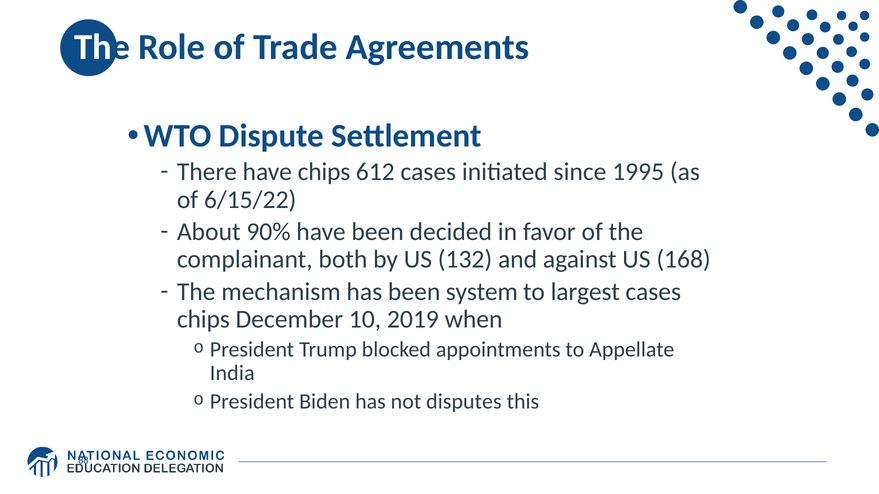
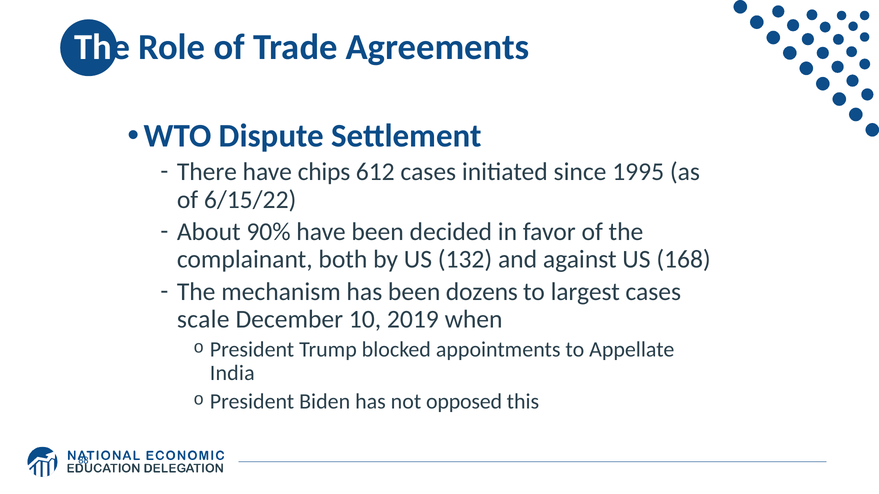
system: system -> dozens
chips at (203, 320): chips -> scale
disputes: disputes -> opposed
